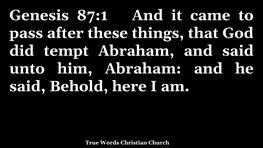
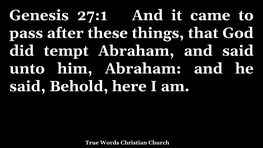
87:1: 87:1 -> 27:1
